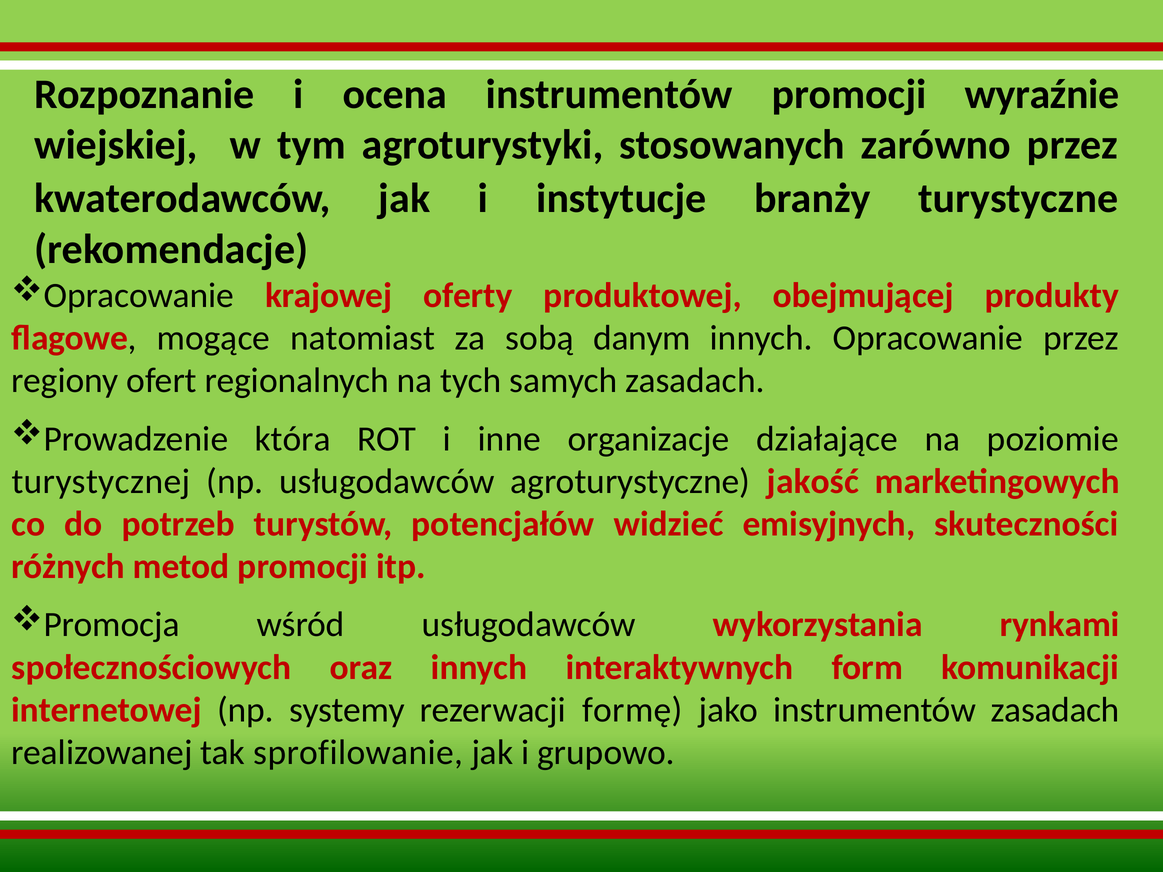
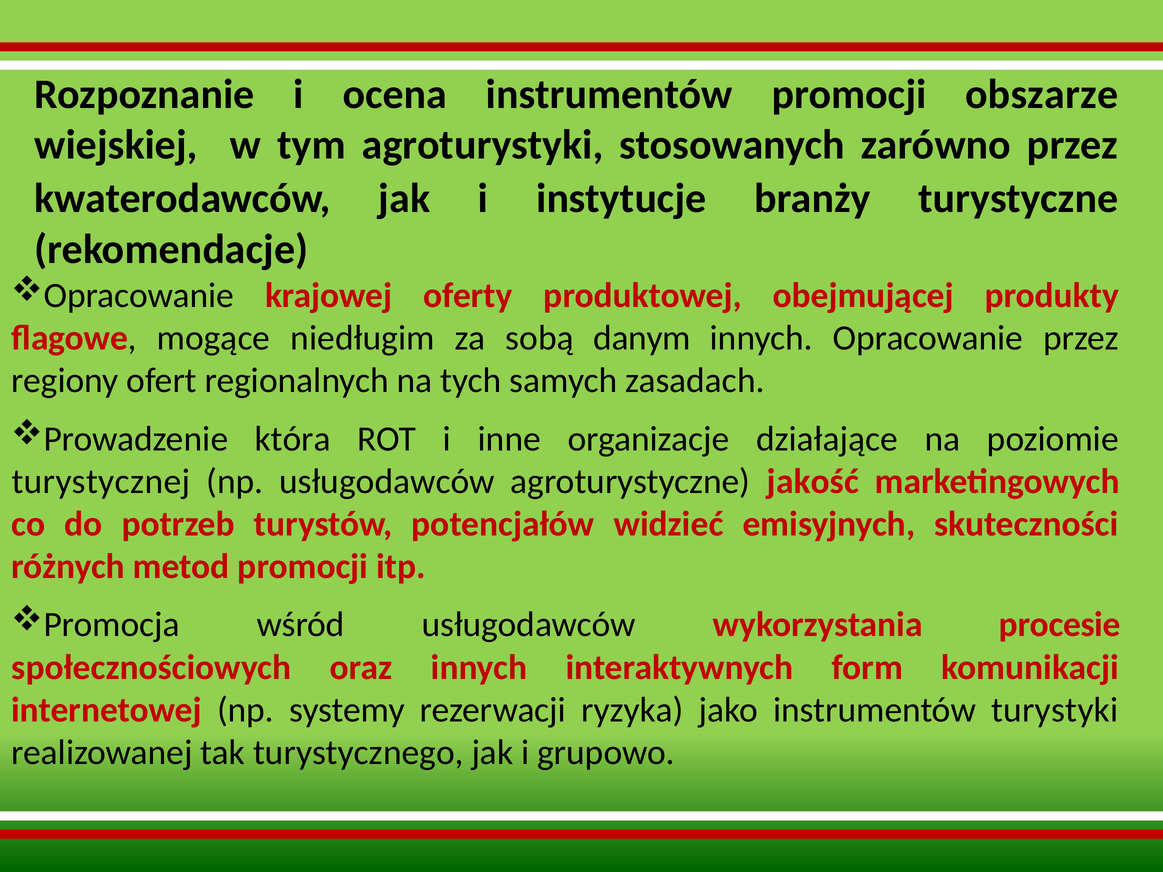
wyraźnie: wyraźnie -> obszarze
natomiast: natomiast -> niedługim
rynkami: rynkami -> procesie
formę: formę -> ryzyka
instrumentów zasadach: zasadach -> turystyki
sprofilowanie: sprofilowanie -> turystycznego
